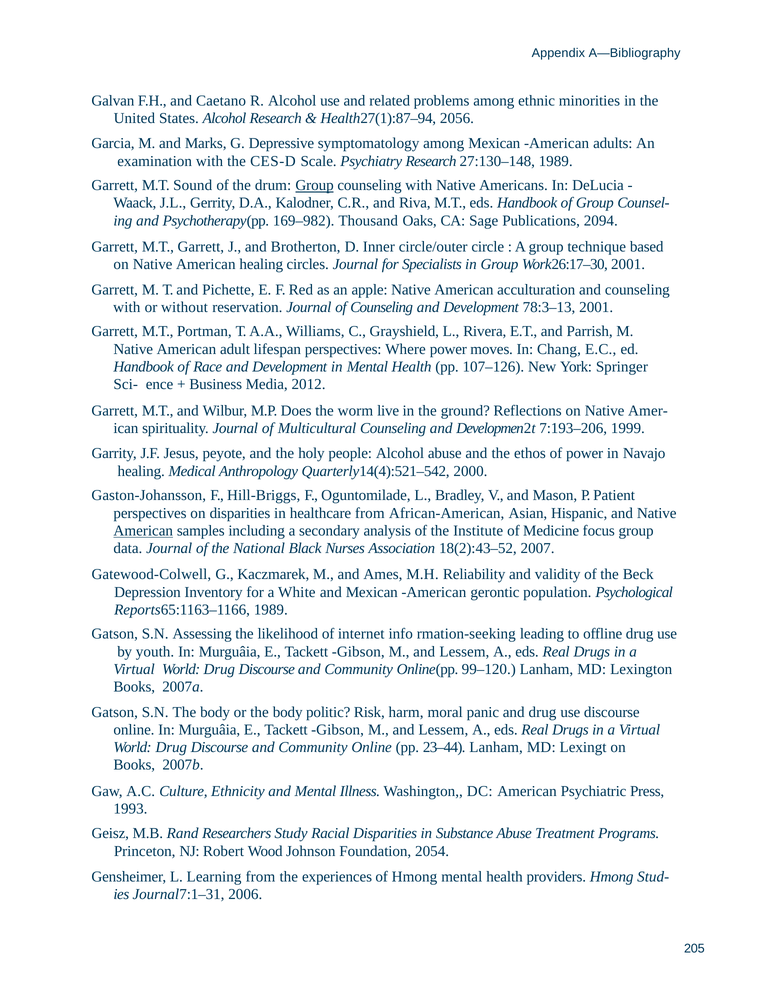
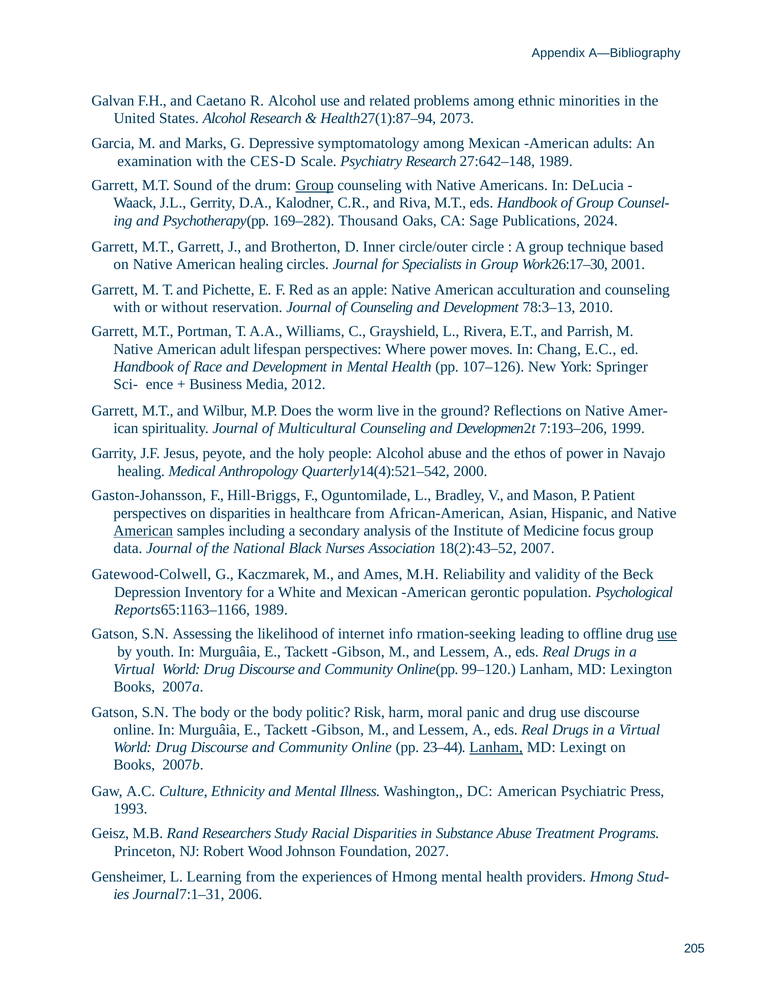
2056: 2056 -> 2073
27:130–148: 27:130–148 -> 27:642–148
169–982: 169–982 -> 169–282
2094: 2094 -> 2024
78:3–13 2001: 2001 -> 2010
use at (667, 634) underline: none -> present
Lanham at (496, 747) underline: none -> present
2054: 2054 -> 2027
